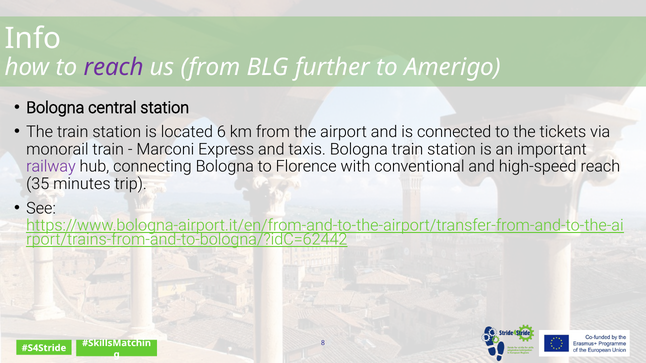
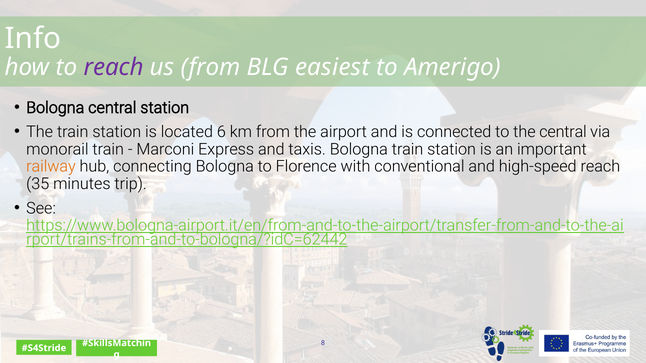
further: further -> easiest
the tickets: tickets -> central
railway colour: purple -> orange
